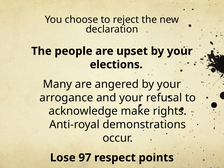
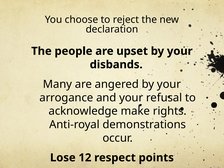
elections: elections -> disbands
97: 97 -> 12
